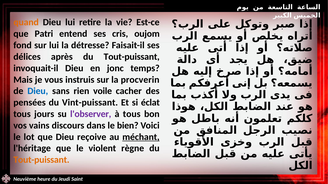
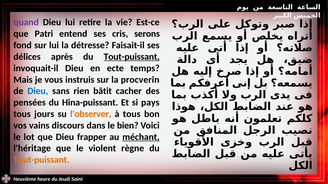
quand colour: orange -> purple
oujom: oujom -> serons
Tout-puissant at (132, 57) underline: none -> present
jonc: jonc -> ecte
voile: voile -> bâtit
Vint-puissant: Vint-puissant -> Hina-puissant
éclat: éclat -> pays
l'observer colour: purple -> orange
reçoive: reçoive -> frapper
